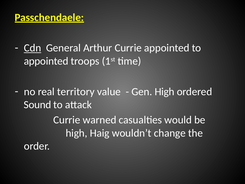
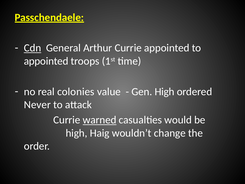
territory: territory -> colonies
Sound: Sound -> Never
warned underline: none -> present
